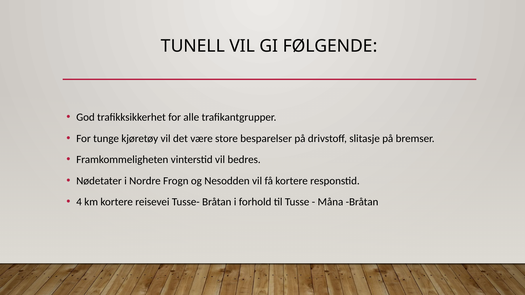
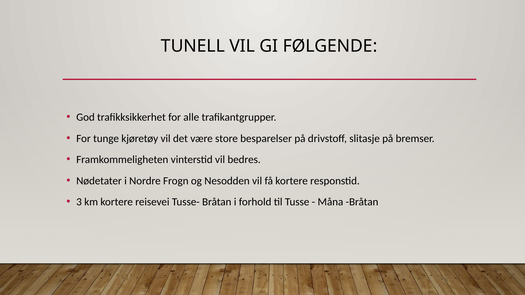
4: 4 -> 3
